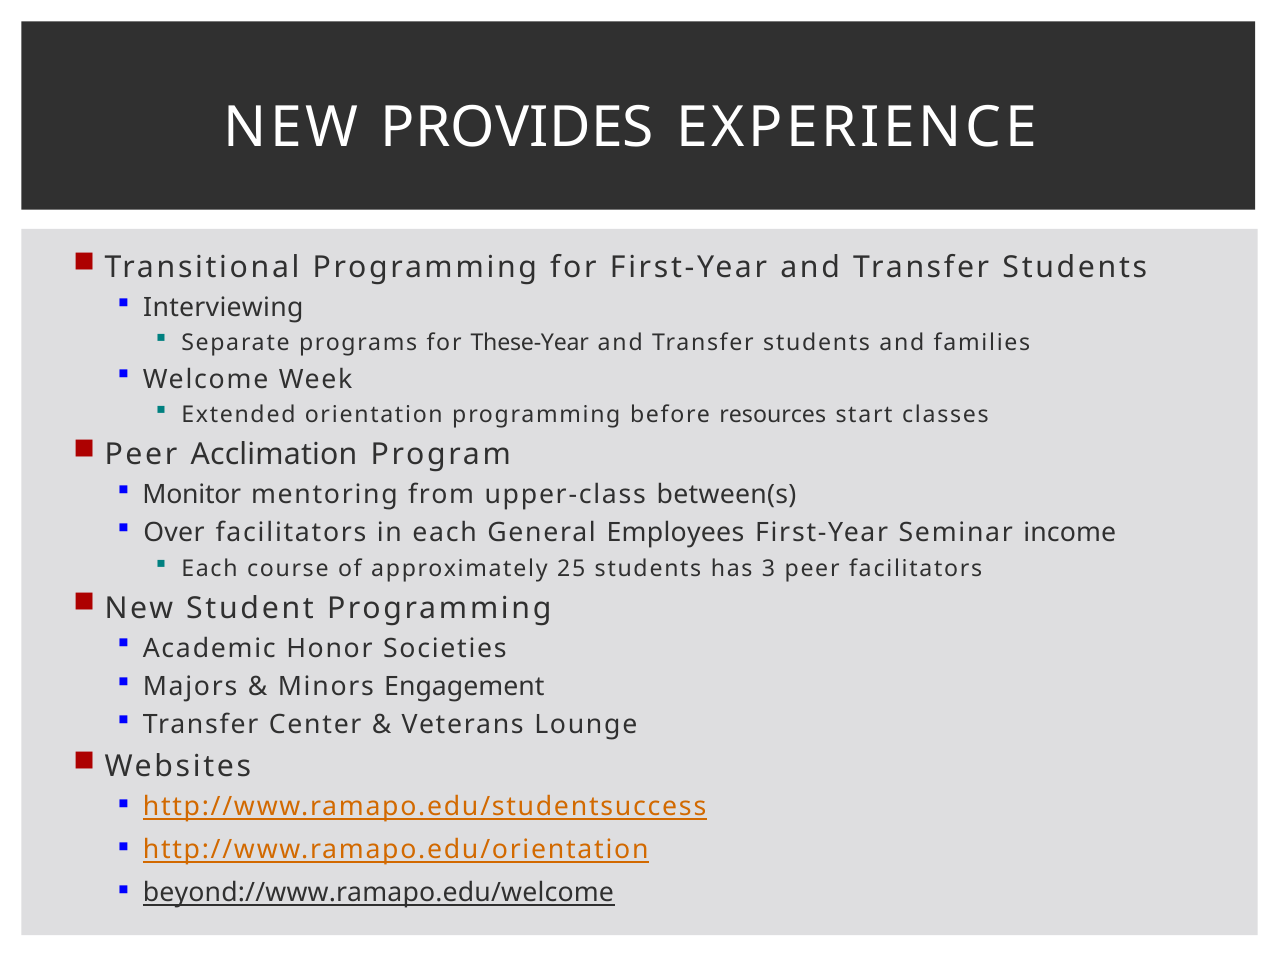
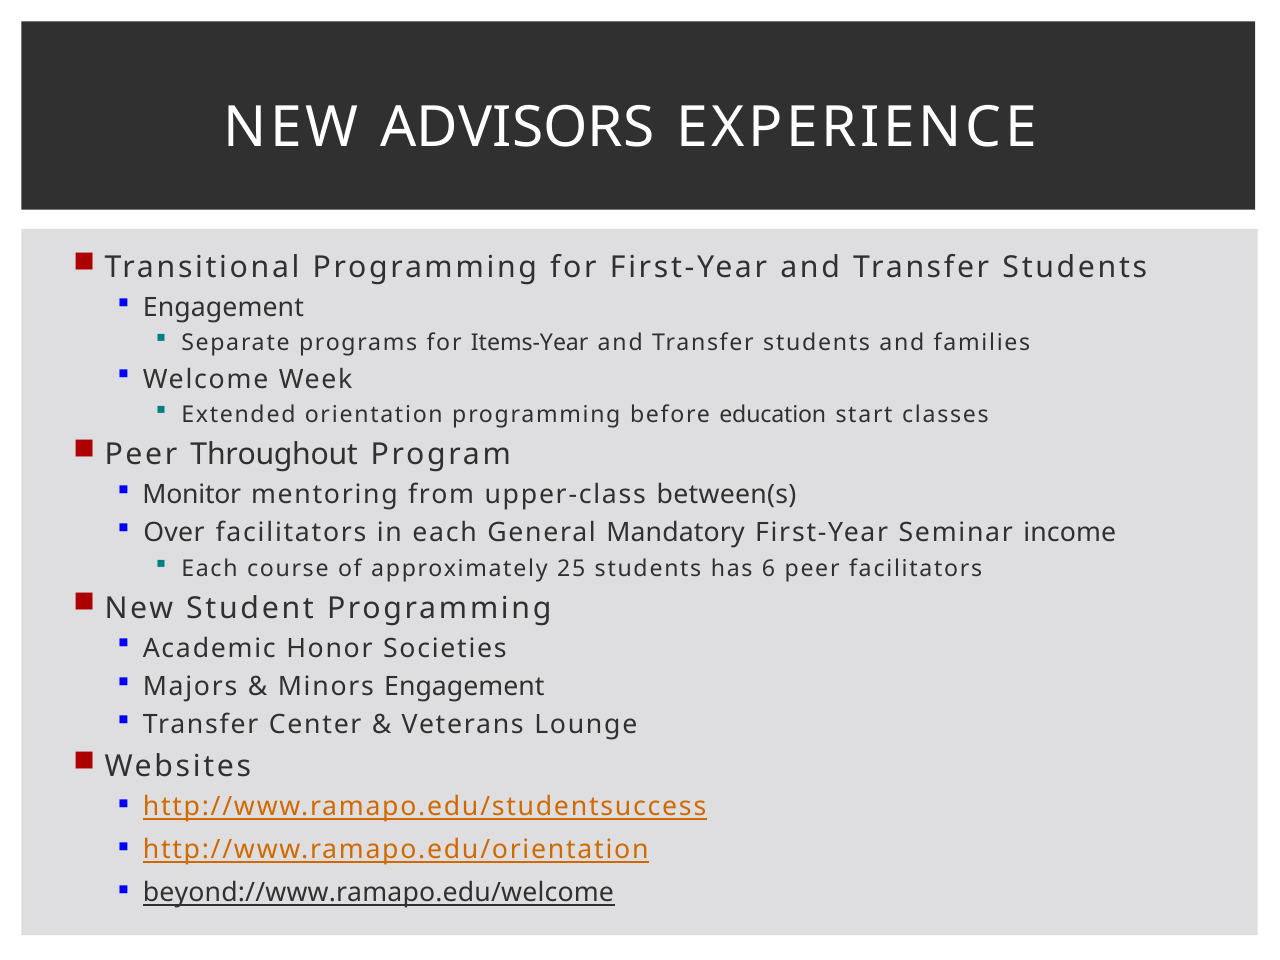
PROVIDES: PROVIDES -> ADVISORS
Interviewing at (223, 308): Interviewing -> Engagement
These-Year: These-Year -> Items-Year
resources: resources -> education
Acclimation: Acclimation -> Throughout
Employees: Employees -> Mandatory
3: 3 -> 6
